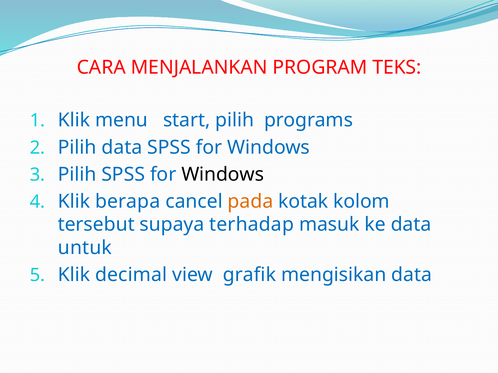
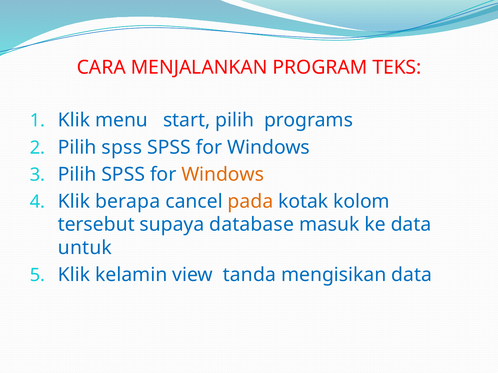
data at (122, 148): data -> spss
Windows at (223, 175) colour: black -> orange
terhadap: terhadap -> database
decimal: decimal -> kelamin
grafik: grafik -> tanda
